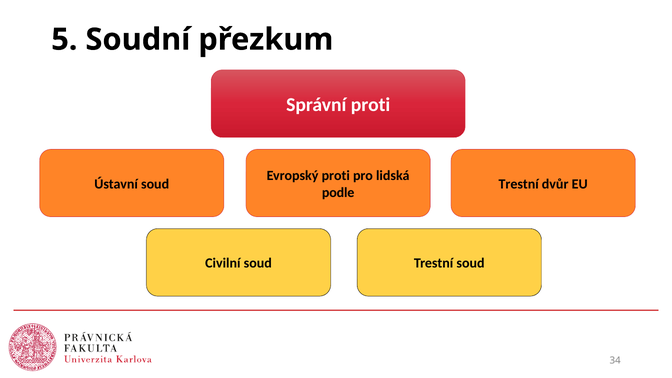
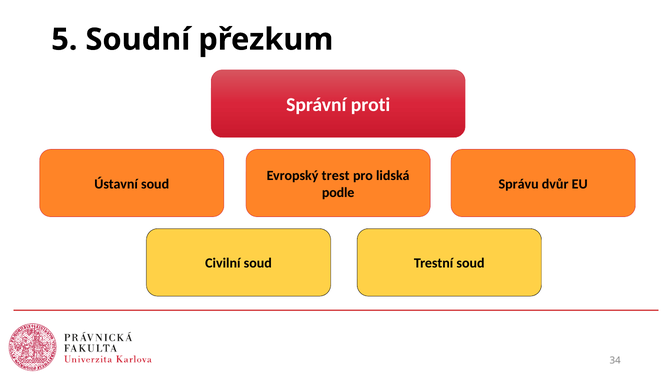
Evropský proti: proti -> trest
Trestní at (519, 184): Trestní -> Správu
